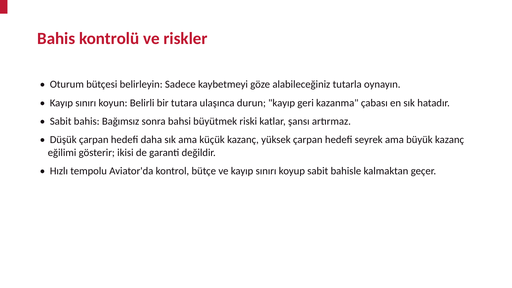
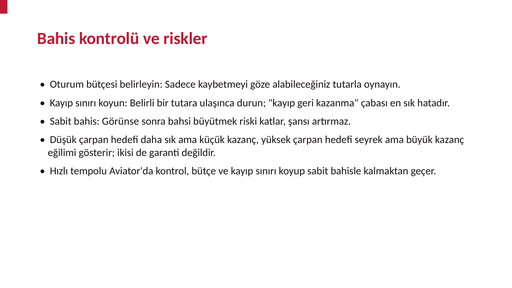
Bağımsız: Bağımsız -> Görünse
